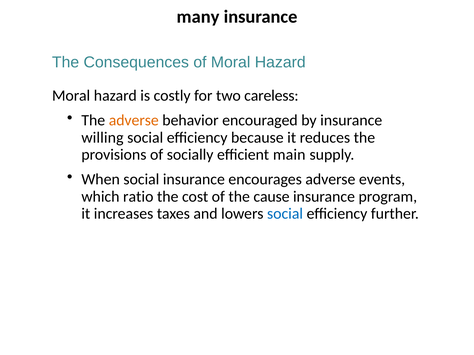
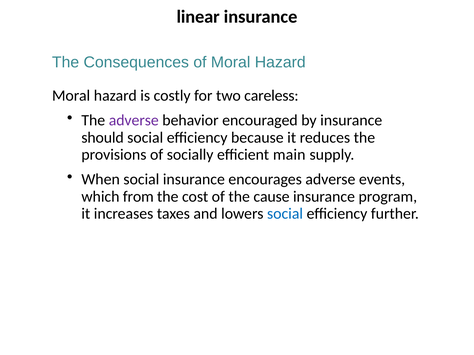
many: many -> linear
adverse at (134, 121) colour: orange -> purple
willing: willing -> should
ratio: ratio -> from
